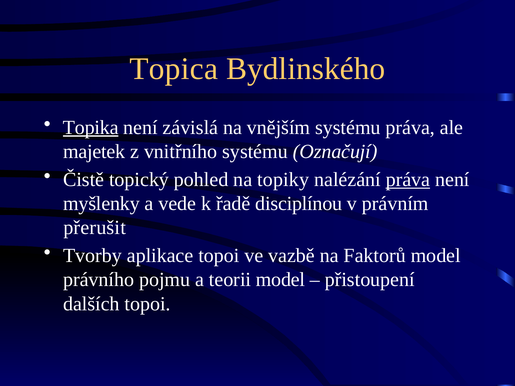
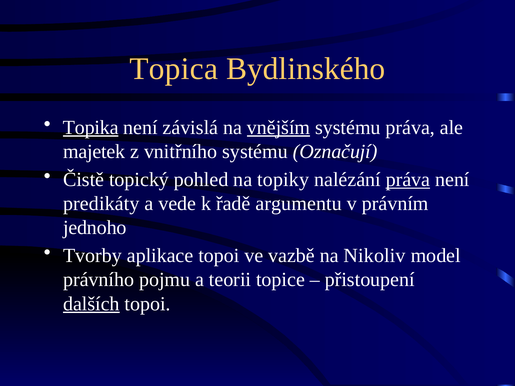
vnějším underline: none -> present
myšlenky: myšlenky -> predikáty
disciplínou: disciplínou -> argumentu
přerušit: přerušit -> jednoho
Faktorů: Faktorů -> Nikoliv
teorii model: model -> topice
dalších underline: none -> present
